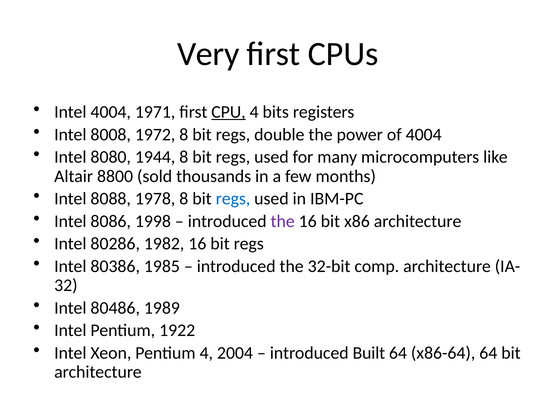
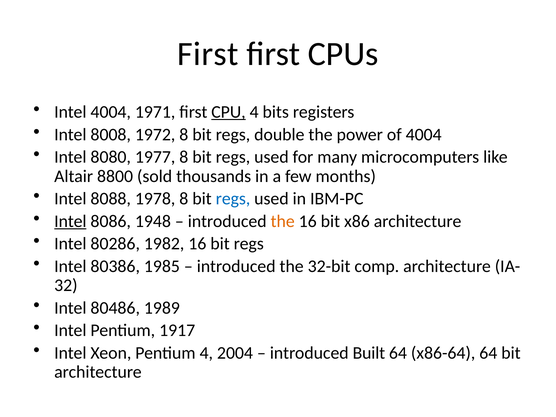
Very at (208, 54): Very -> First
1944: 1944 -> 1977
Intel at (70, 221) underline: none -> present
1998: 1998 -> 1948
the at (283, 221) colour: purple -> orange
1922: 1922 -> 1917
